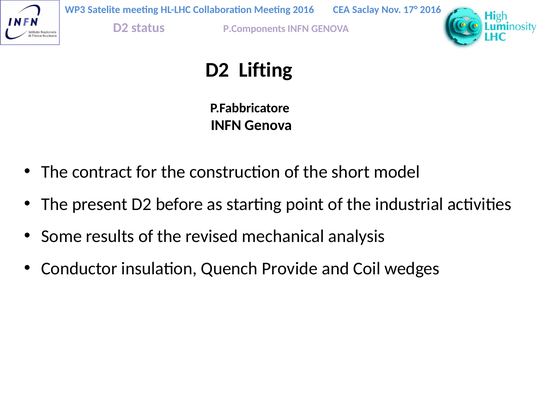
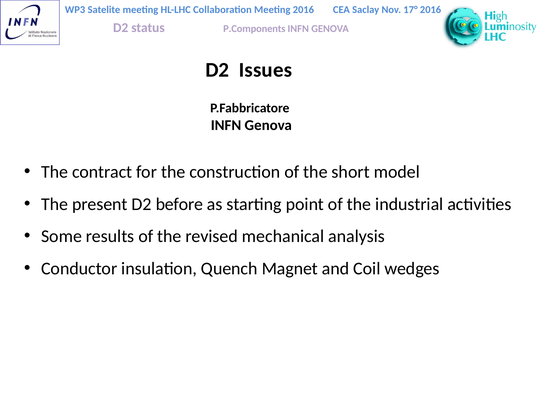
Lifting: Lifting -> Issues
Provide: Provide -> Magnet
